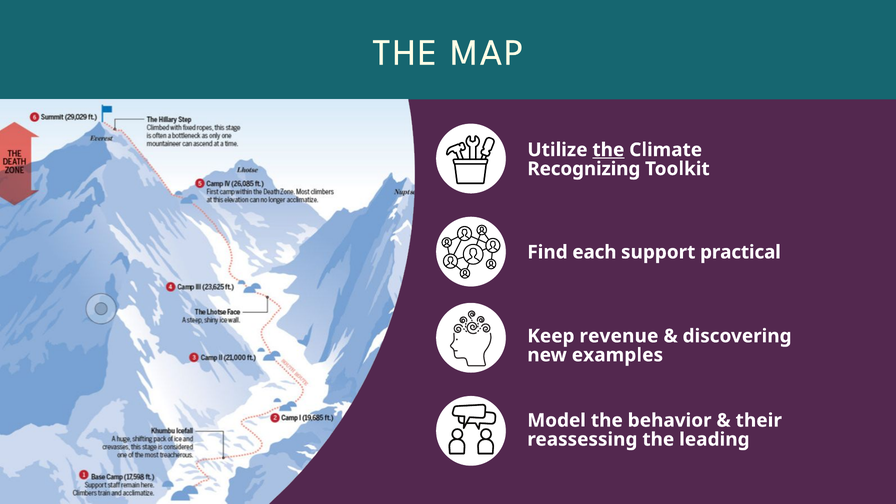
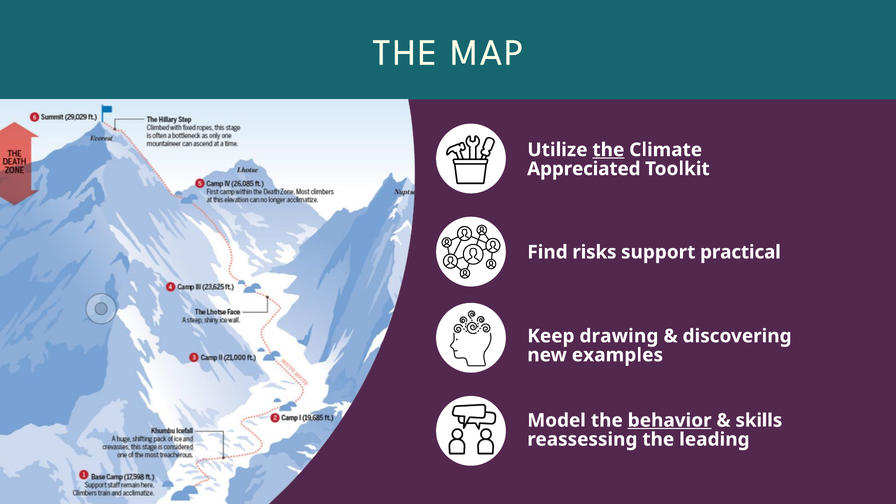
Recognizing: Recognizing -> Appreciated
each: each -> risks
revenue: revenue -> drawing
behavior underline: none -> present
their: their -> skills
